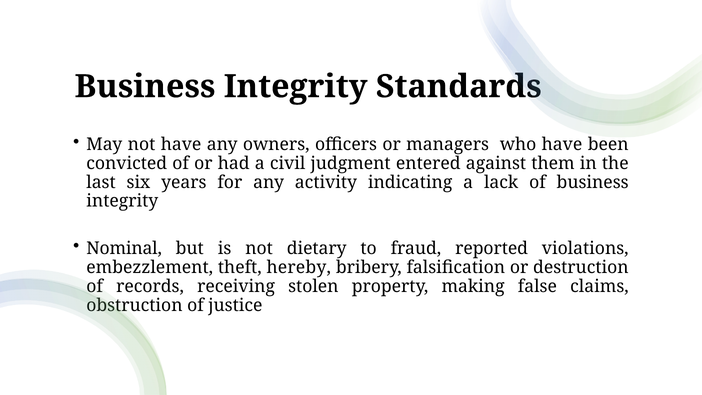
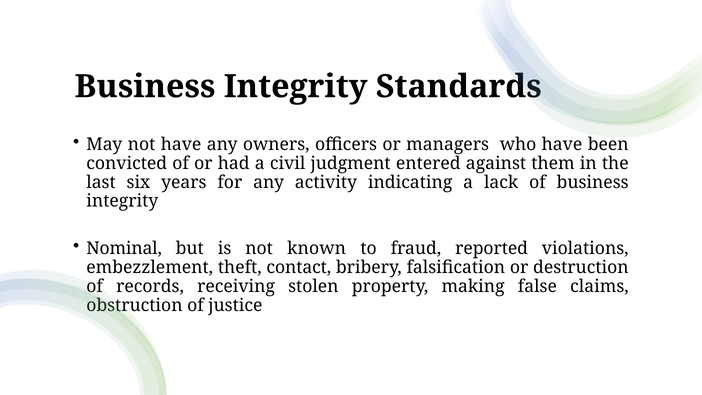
dietary: dietary -> known
hereby: hereby -> contact
